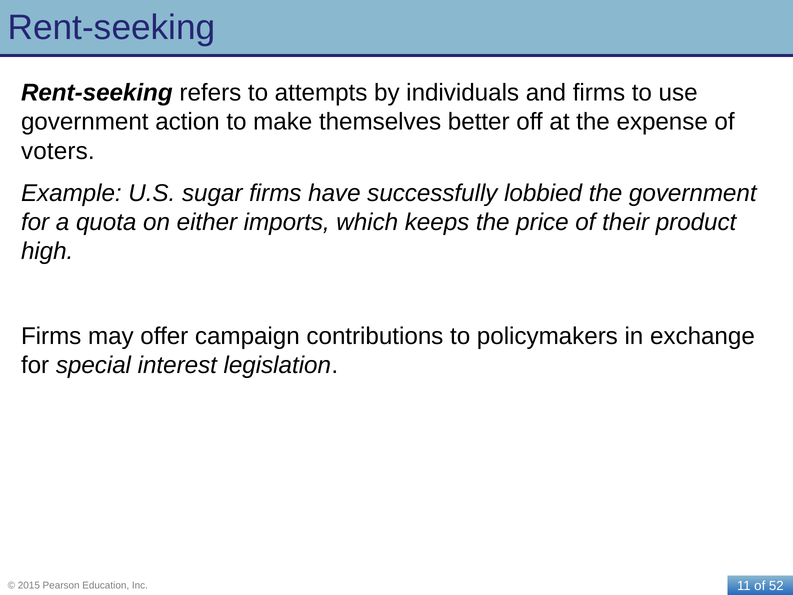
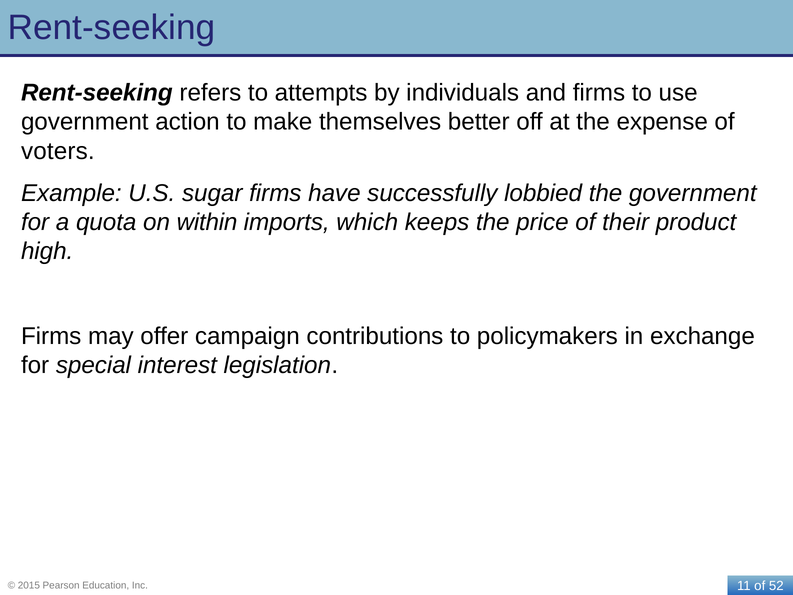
either: either -> within
